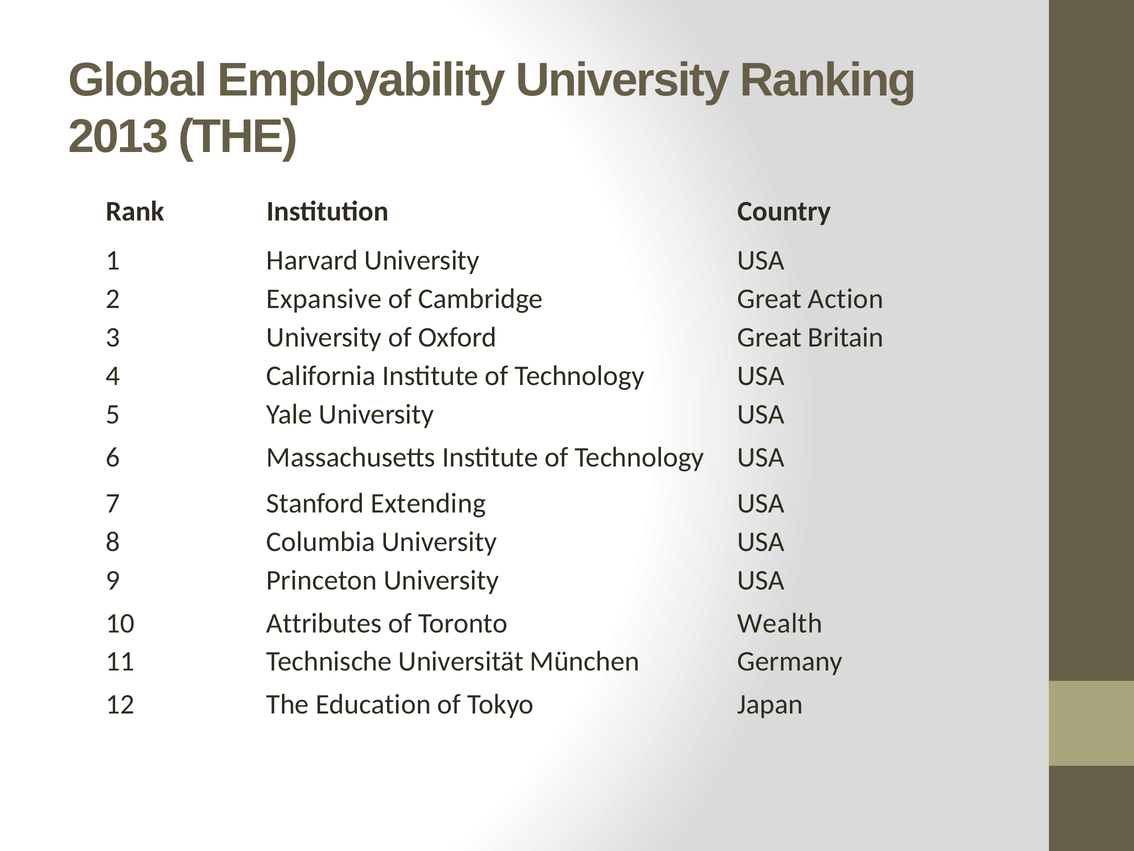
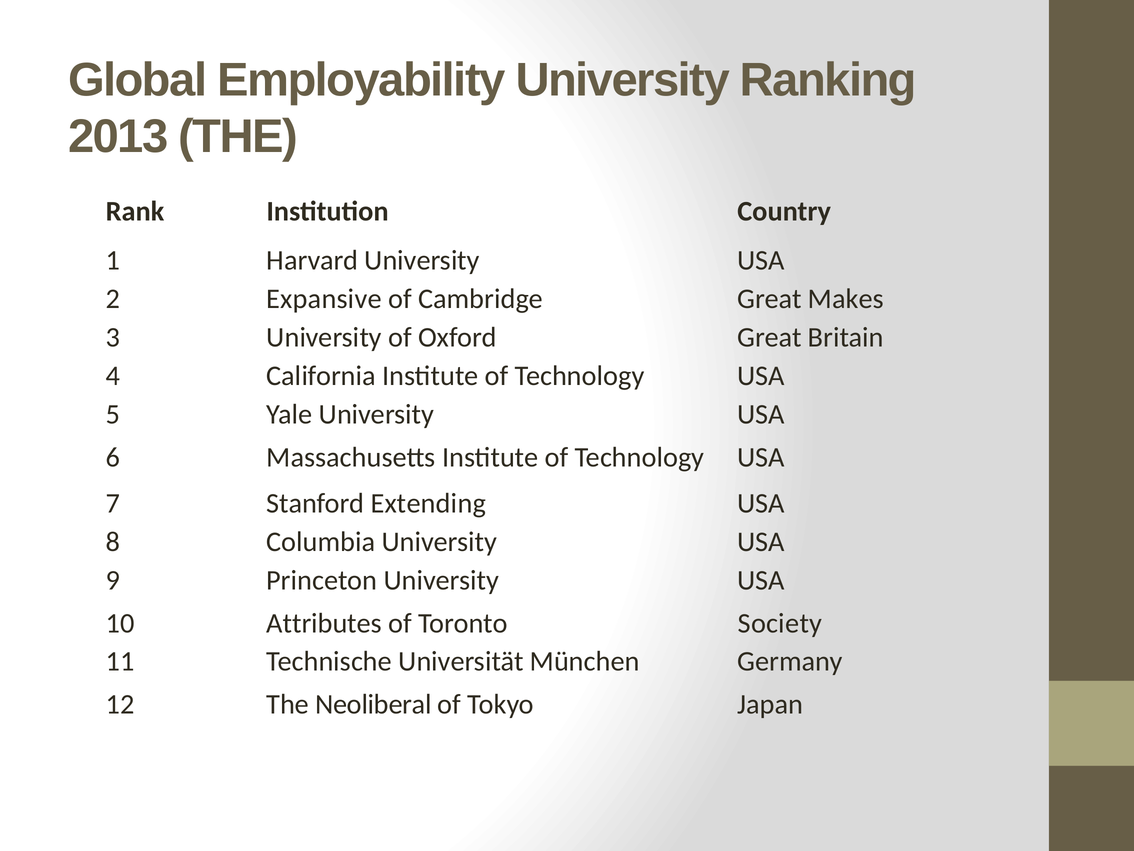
Action: Action -> Makes
Wealth: Wealth -> Society
Education: Education -> Neoliberal
